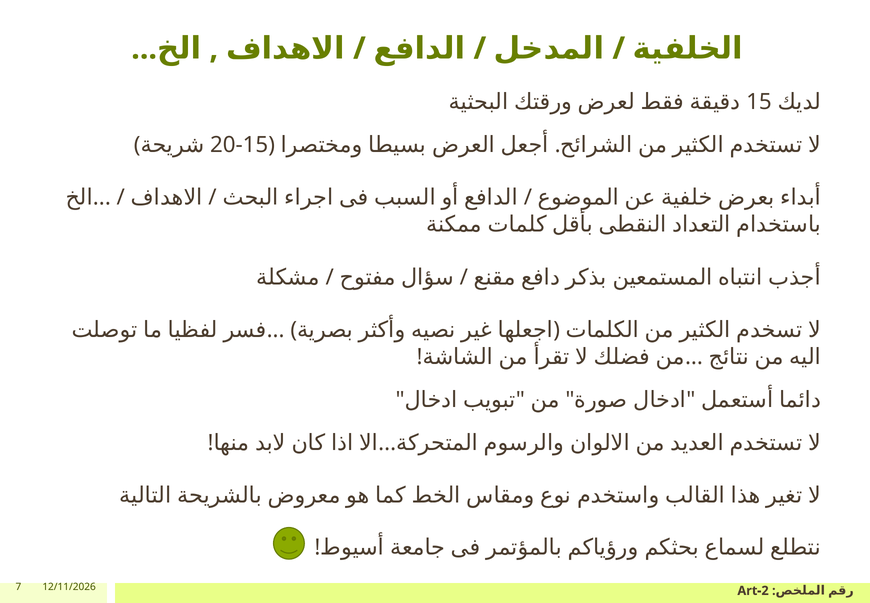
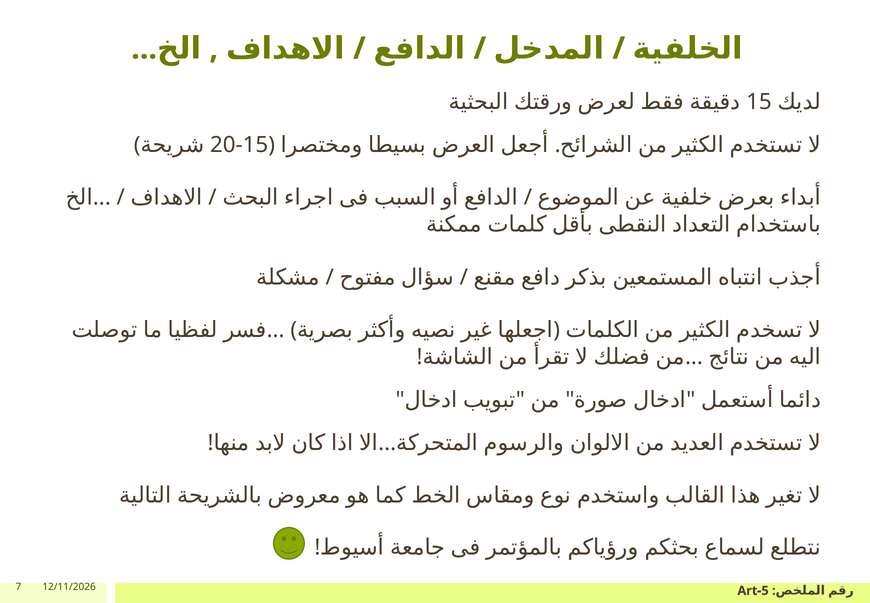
Art-2: Art-2 -> Art-5
